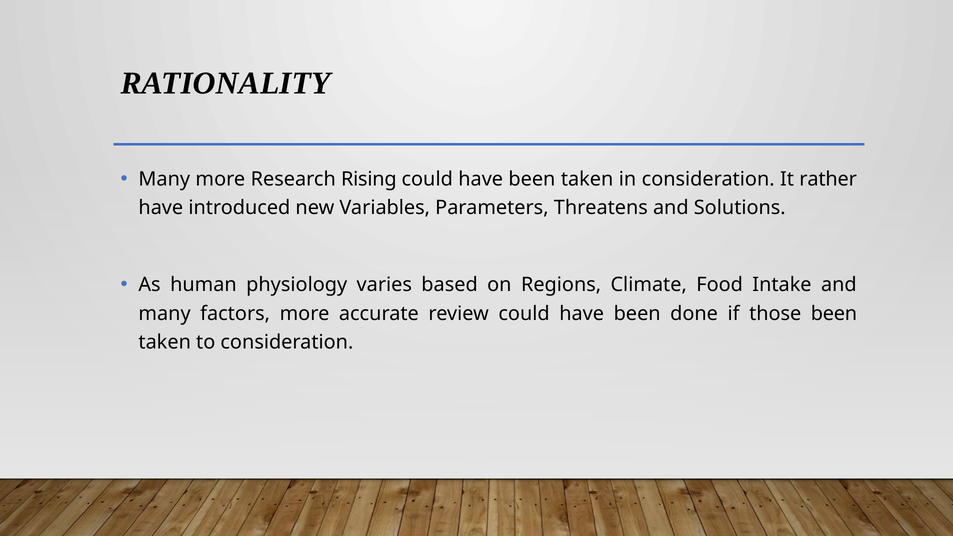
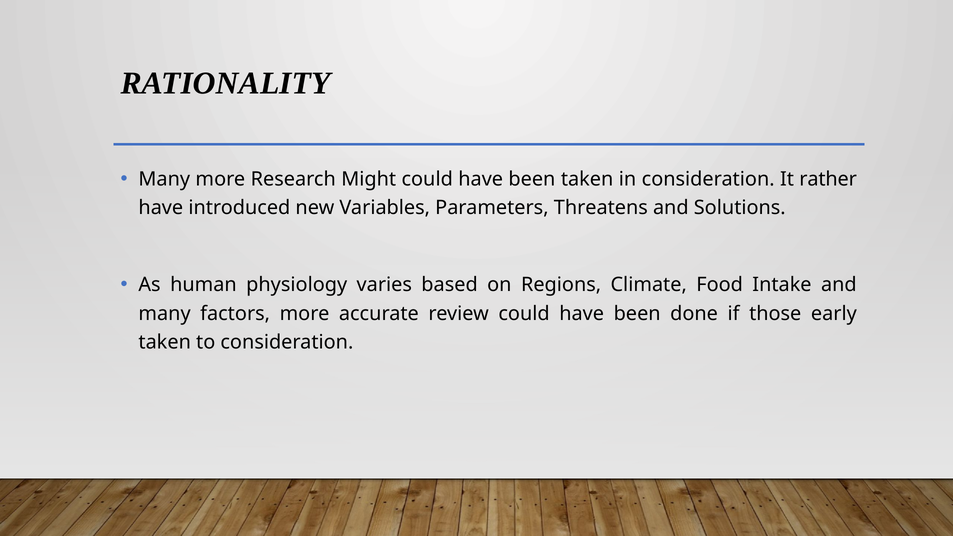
Rising: Rising -> Might
those been: been -> early
